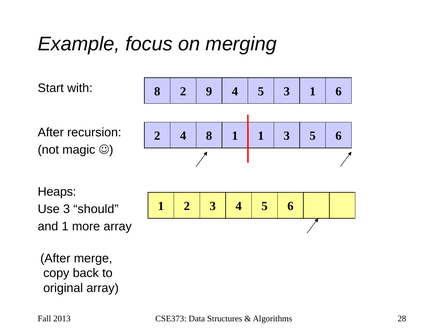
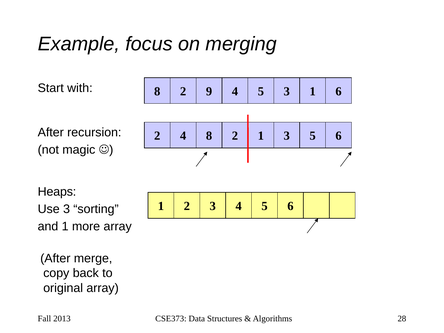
4 8 1: 1 -> 2
should: should -> sorting
